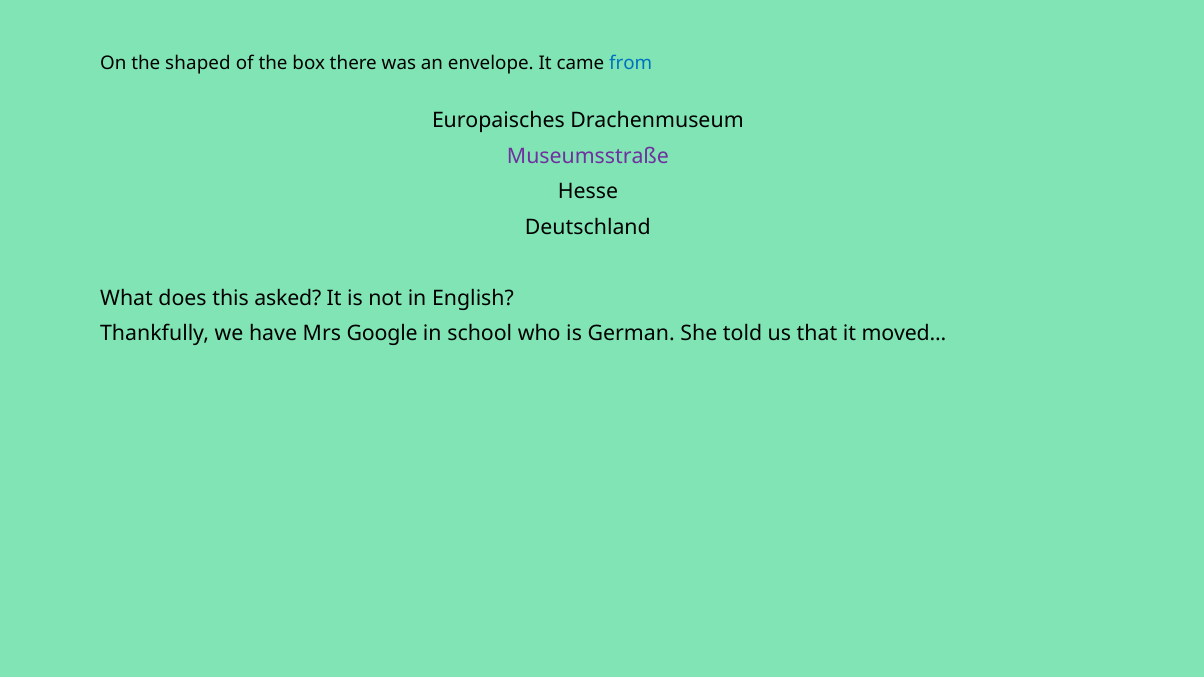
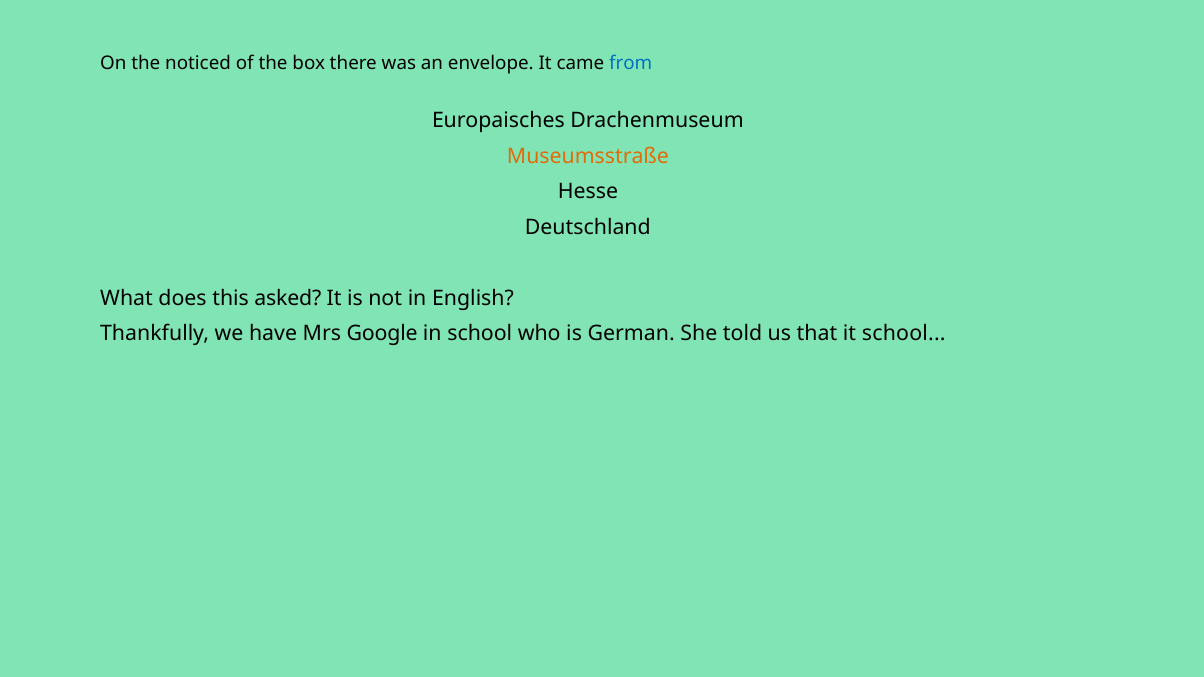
shaped: shaped -> noticed
Museumsstraße colour: purple -> orange
it moved: moved -> school
